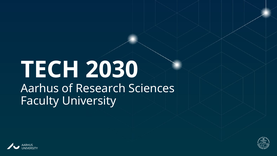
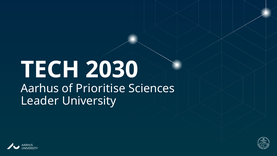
Research: Research -> Prioritise
Faculty: Faculty -> Leader
